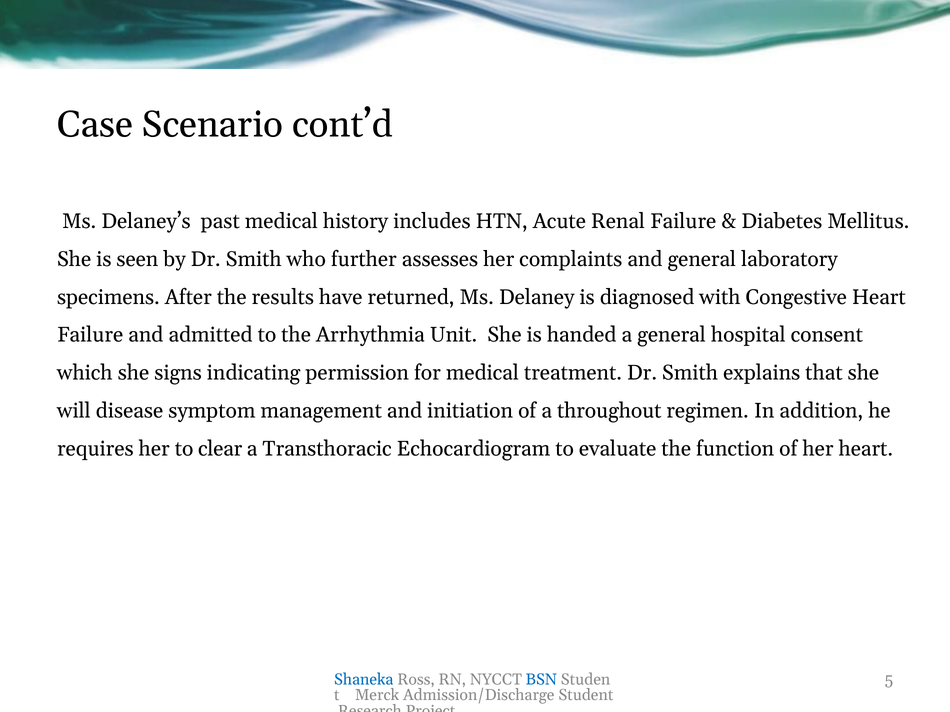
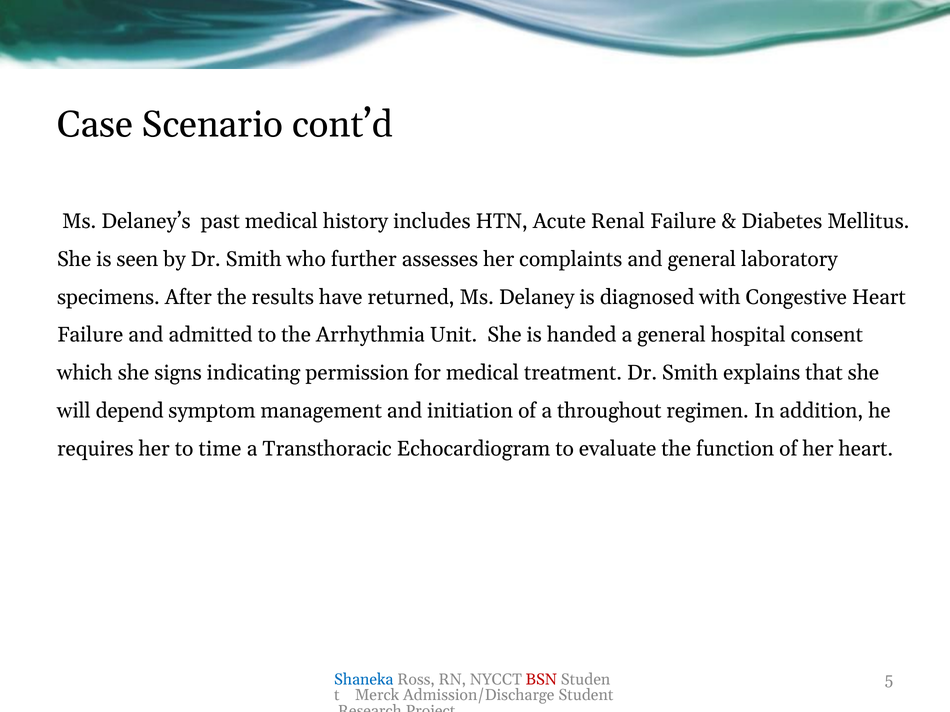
disease: disease -> depend
clear: clear -> time
BSN colour: blue -> red
